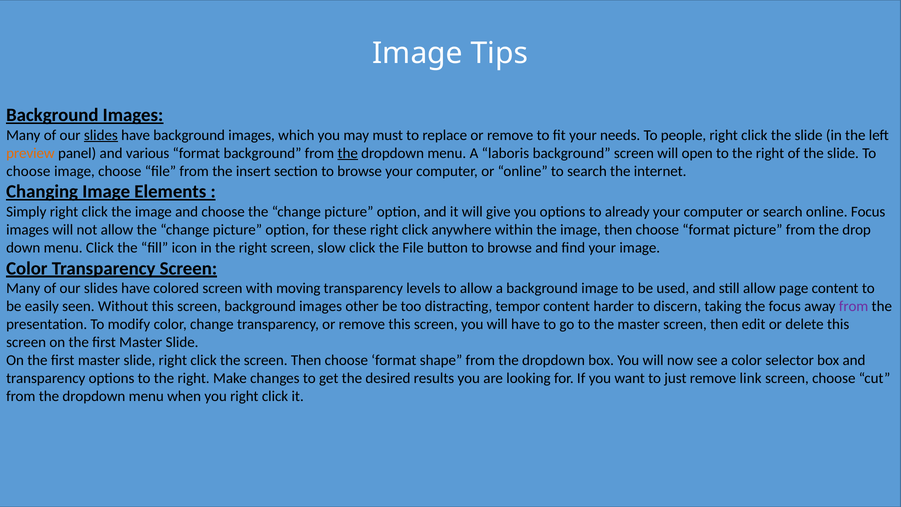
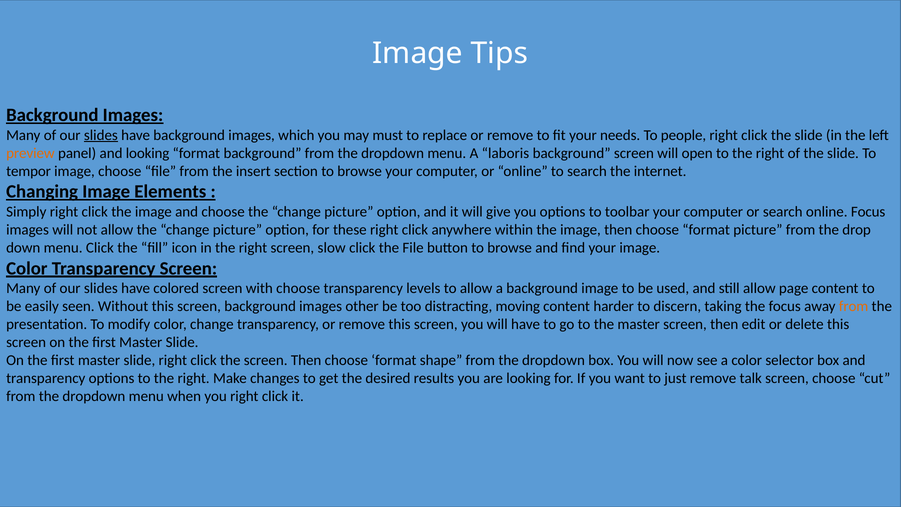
and various: various -> looking
the at (348, 153) underline: present -> none
choose at (28, 171): choose -> tempor
already: already -> toolbar
with moving: moving -> choose
tempor: tempor -> moving
from at (854, 306) colour: purple -> orange
link: link -> talk
